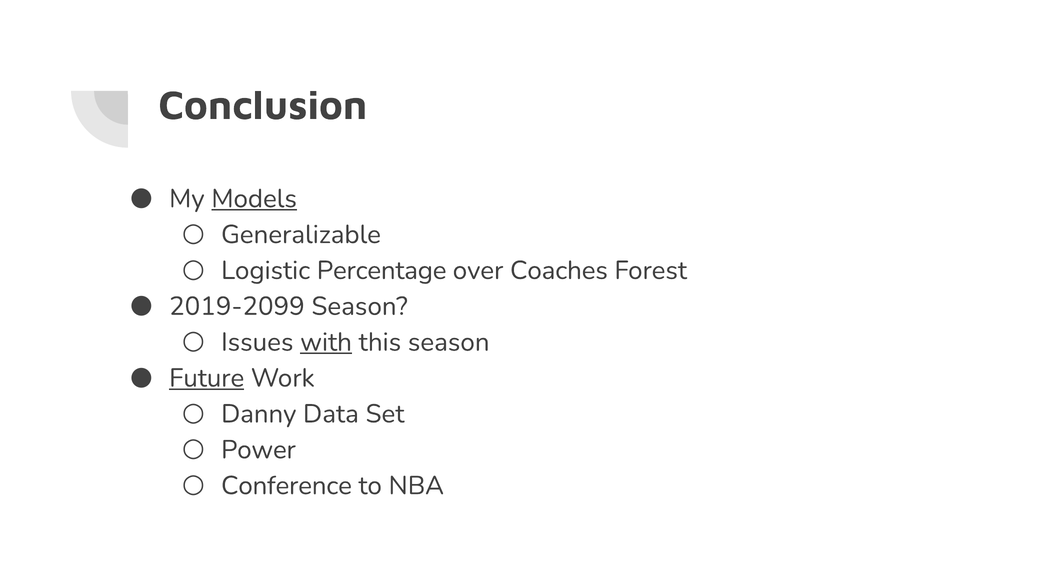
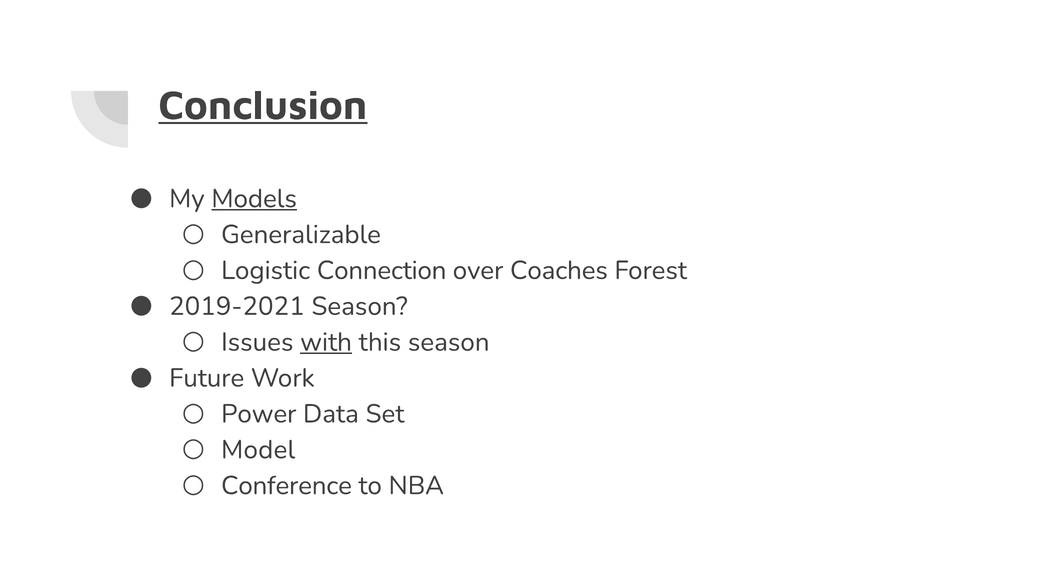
Conclusion underline: none -> present
Percentage: Percentage -> Connection
2019-2099: 2019-2099 -> 2019-2021
Future underline: present -> none
Danny: Danny -> Power
Power: Power -> Model
